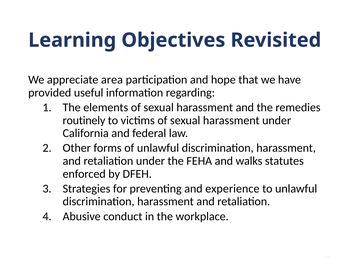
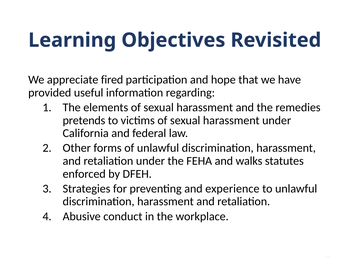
area: area -> fired
routinely: routinely -> pretends
